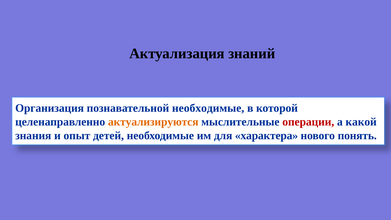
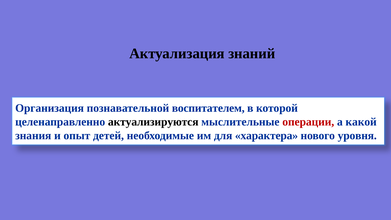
познавательной необходимые: необходимые -> воспитателем
актуализируются colour: orange -> black
понять: понять -> уровня
